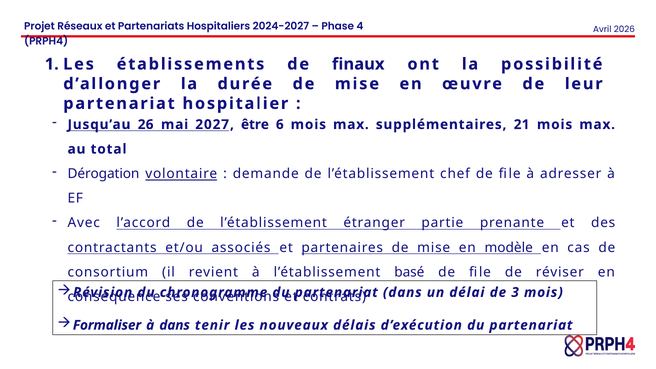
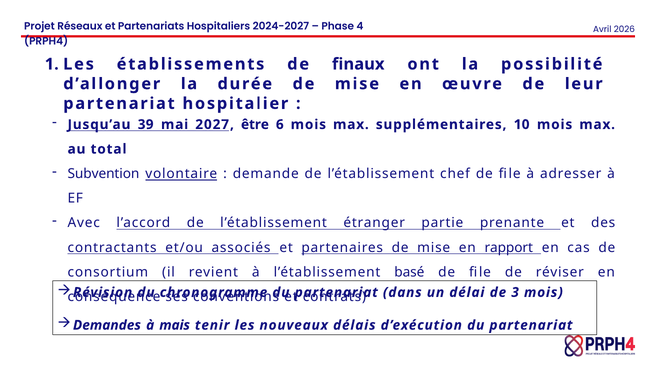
26: 26 -> 39
21: 21 -> 10
Dérogation: Dérogation -> Subvention
modèle: modèle -> rapport
Formaliser: Formaliser -> Demandes
à dans: dans -> mais
